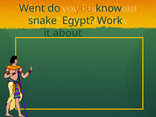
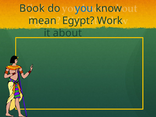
Went: Went -> Book
you colour: orange -> blue
snake: snake -> mean
